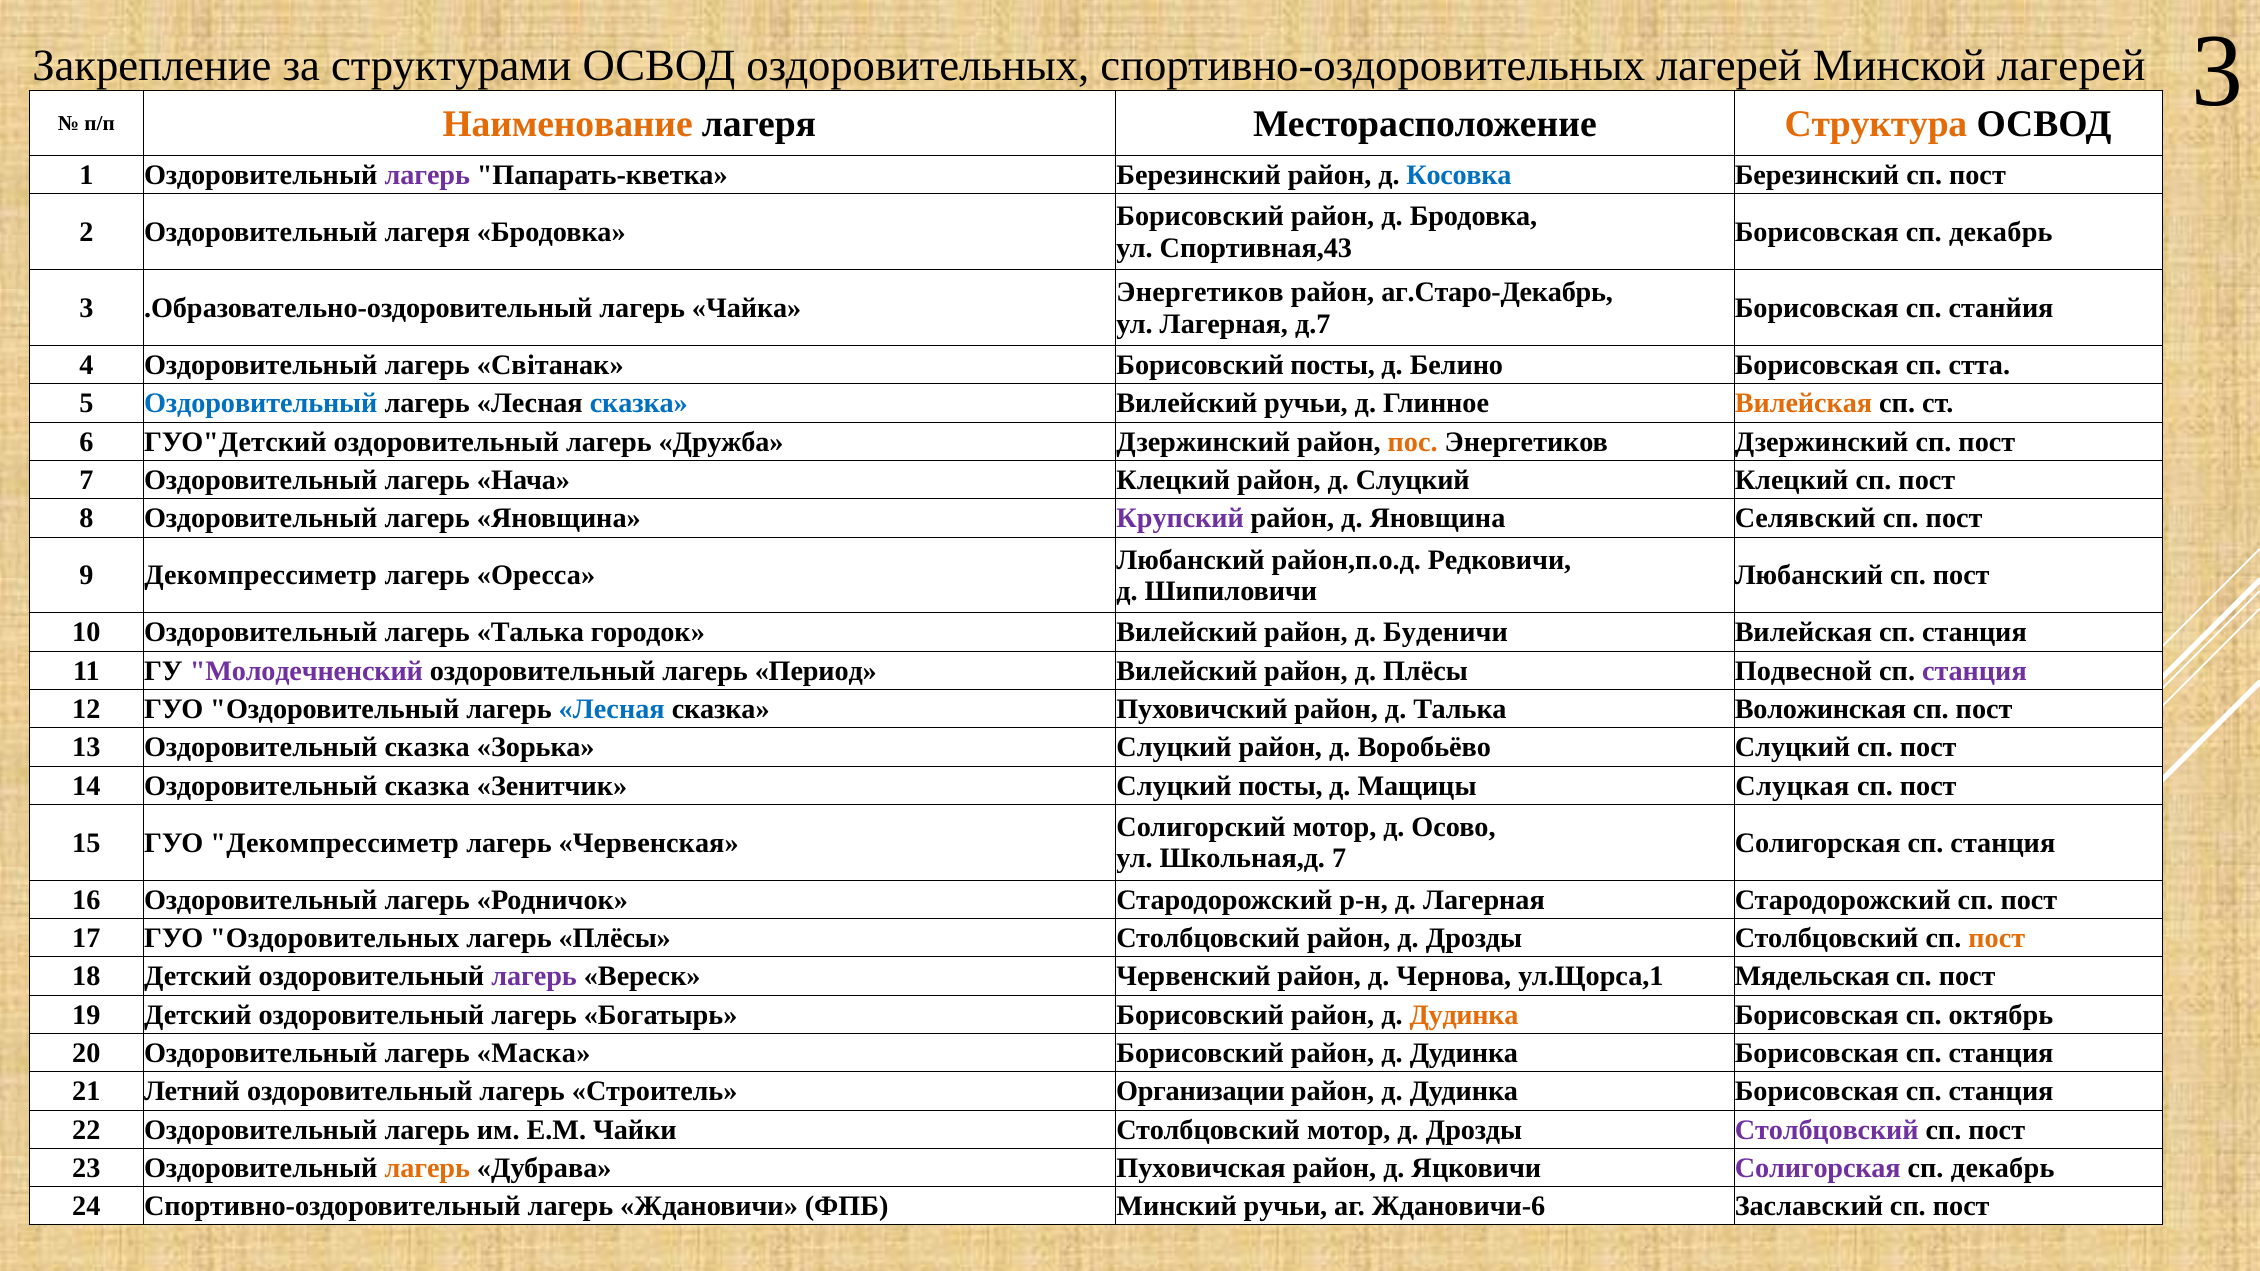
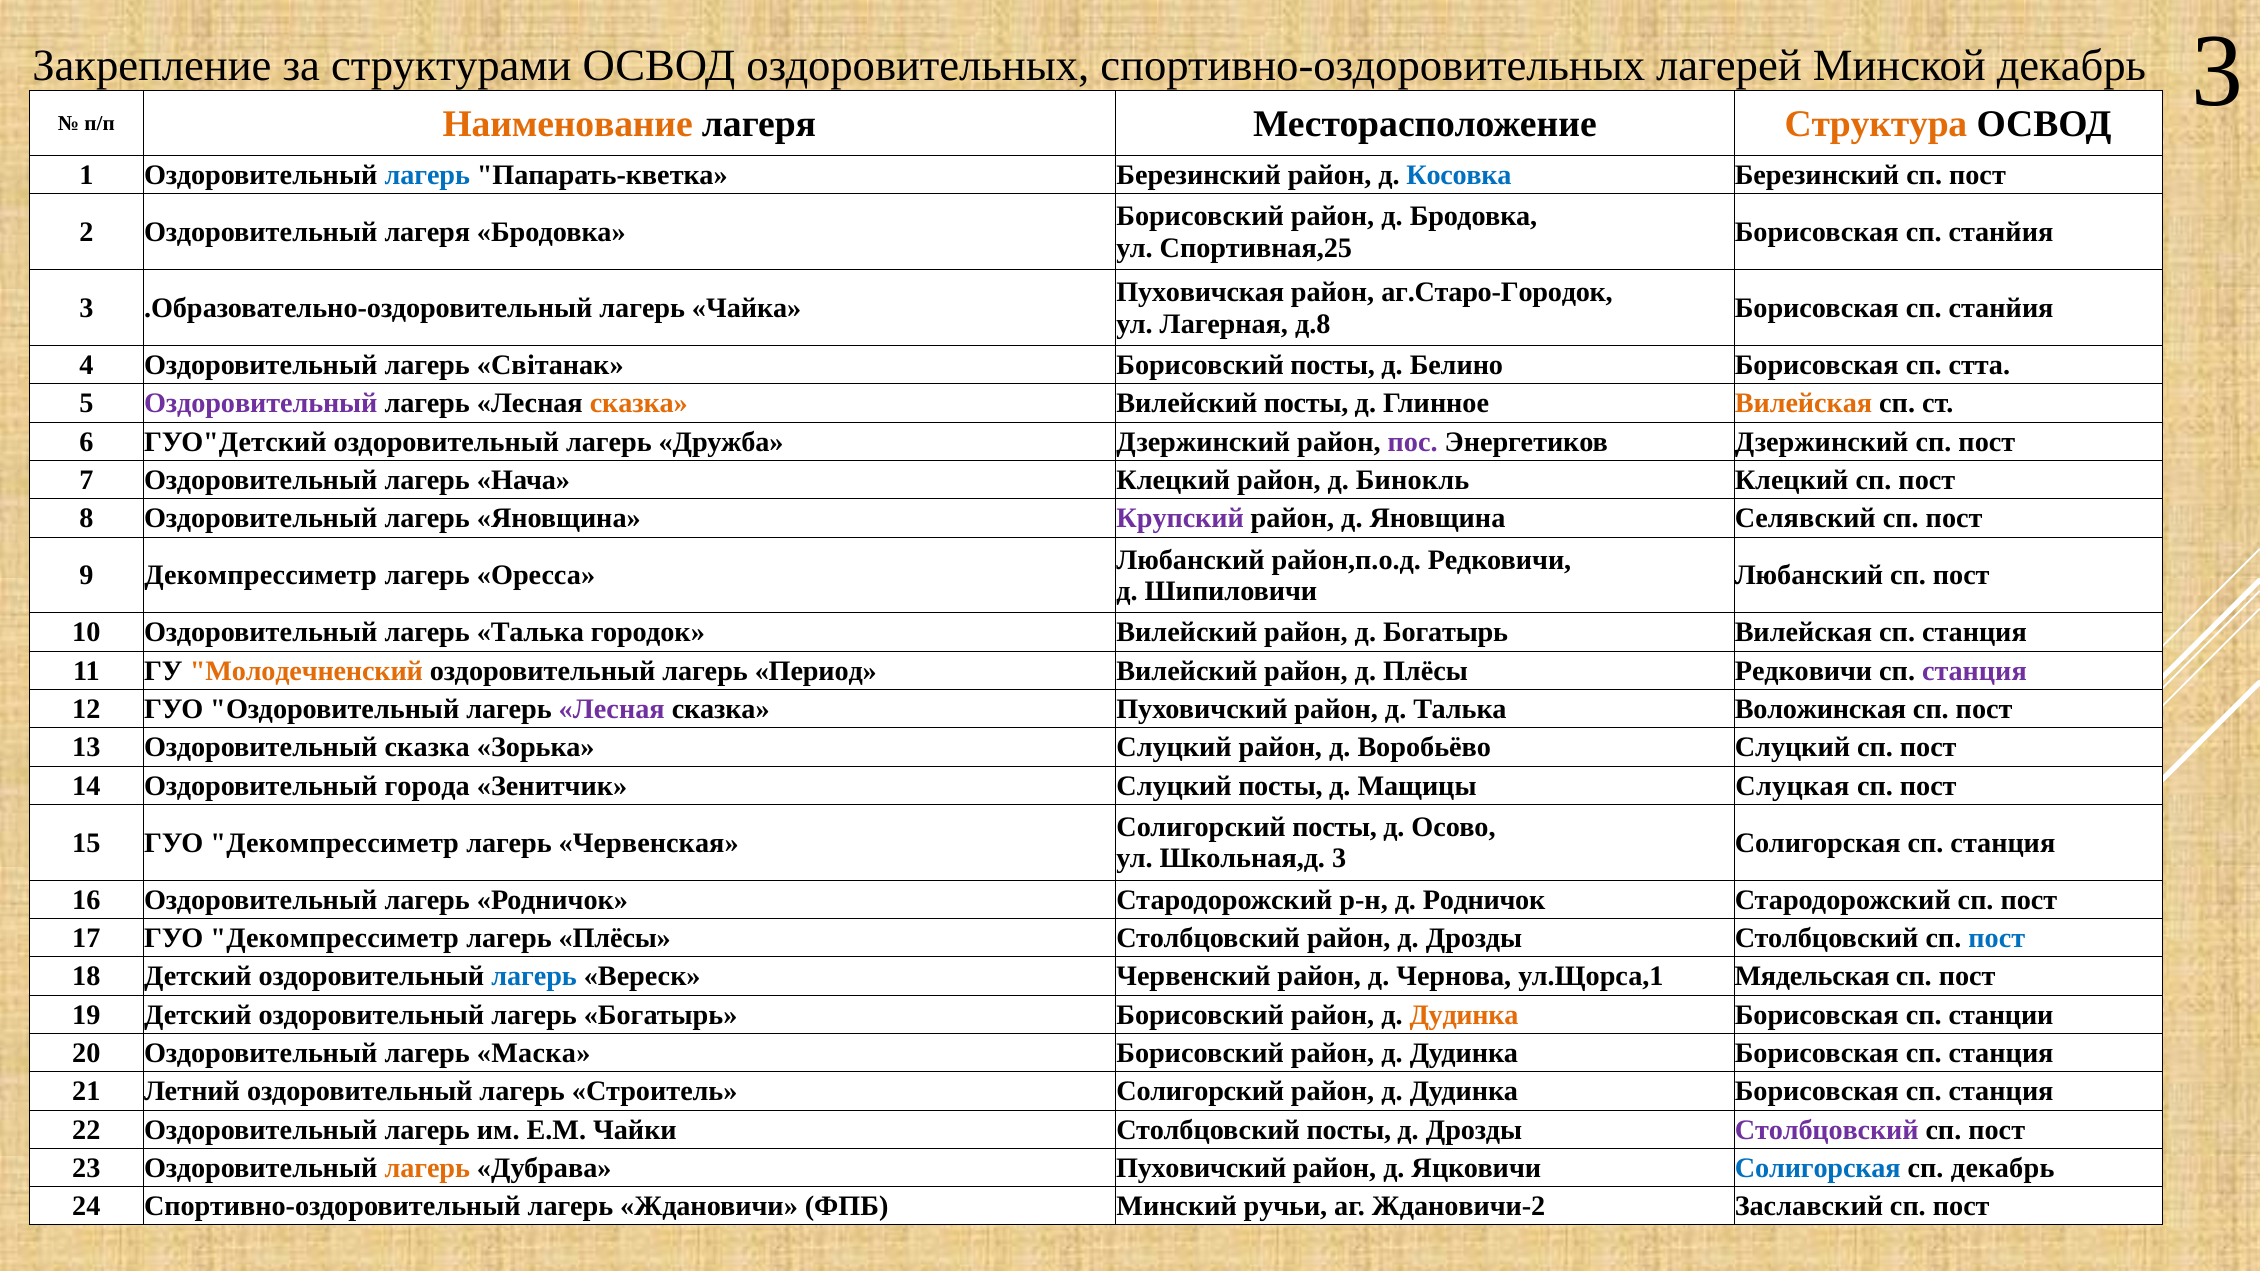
Минской лагерей: лагерей -> декабрь
лагерь at (427, 175) colour: purple -> blue
декабрь at (2001, 232): декабрь -> станйия
Спортивная,43: Спортивная,43 -> Спортивная,25
Энергетиков at (1200, 293): Энергетиков -> Пуховичская
аг.Старо-Декабрь: аг.Старо-Декабрь -> аг.Старо-Городок
д.7: д.7 -> д.8
Оздоровительный at (261, 404) colour: blue -> purple
сказка at (639, 404) colour: blue -> orange
Вилейский ручьи: ручьи -> посты
пос colour: orange -> purple
д Слуцкий: Слуцкий -> Бинокль
д Буденичи: Буденичи -> Богатырь
Молодечненский colour: purple -> orange
Плёсы Подвесной: Подвесной -> Редковичи
Лесная at (612, 709) colour: blue -> purple
14 Оздоровительный сказка: сказка -> города
Солигорский мотор: мотор -> посты
Школьная,д 7: 7 -> 3
д Лагерная: Лагерная -> Родничок
17 ГУО Оздоровительных: Оздоровительных -> Декомпрессиметр
пост at (1997, 938) colour: orange -> blue
лагерь at (534, 977) colour: purple -> blue
октябрь: октябрь -> станции
Строитель Организации: Организации -> Солигорский
Столбцовский мотор: мотор -> посты
Дубрава Пуховичская: Пуховичская -> Пуховичский
Солигорская at (1818, 1168) colour: purple -> blue
Ждановичи-6: Ждановичи-6 -> Ждановичи-2
